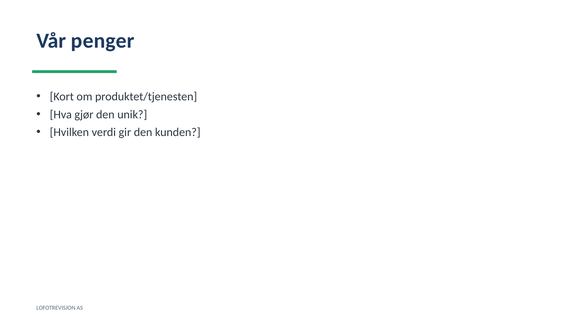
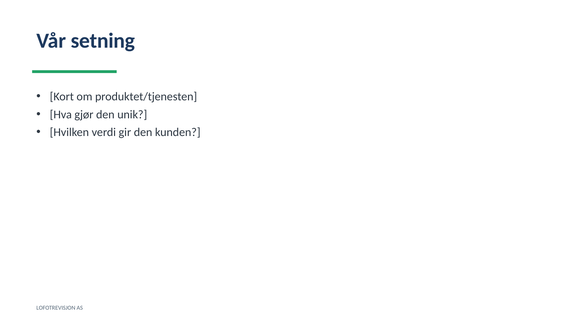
penger: penger -> setning
